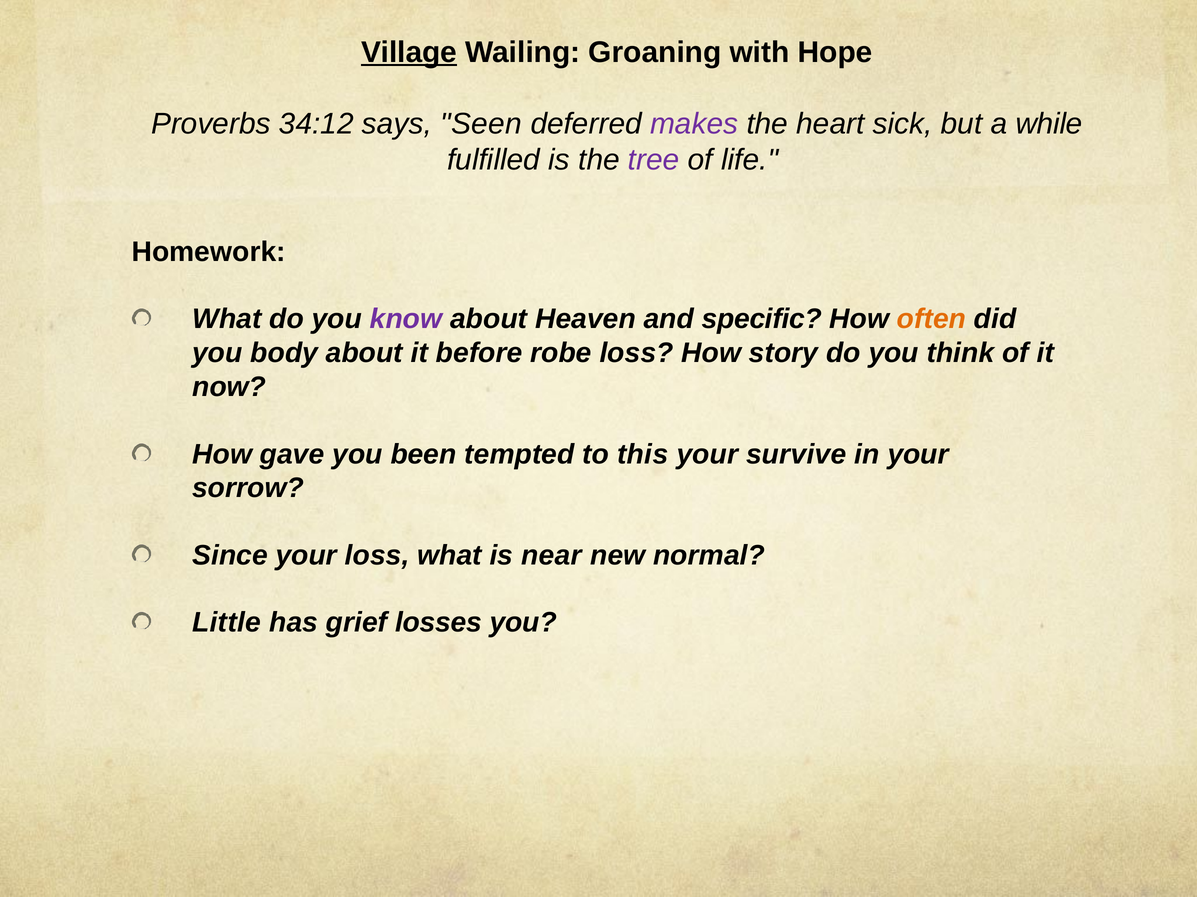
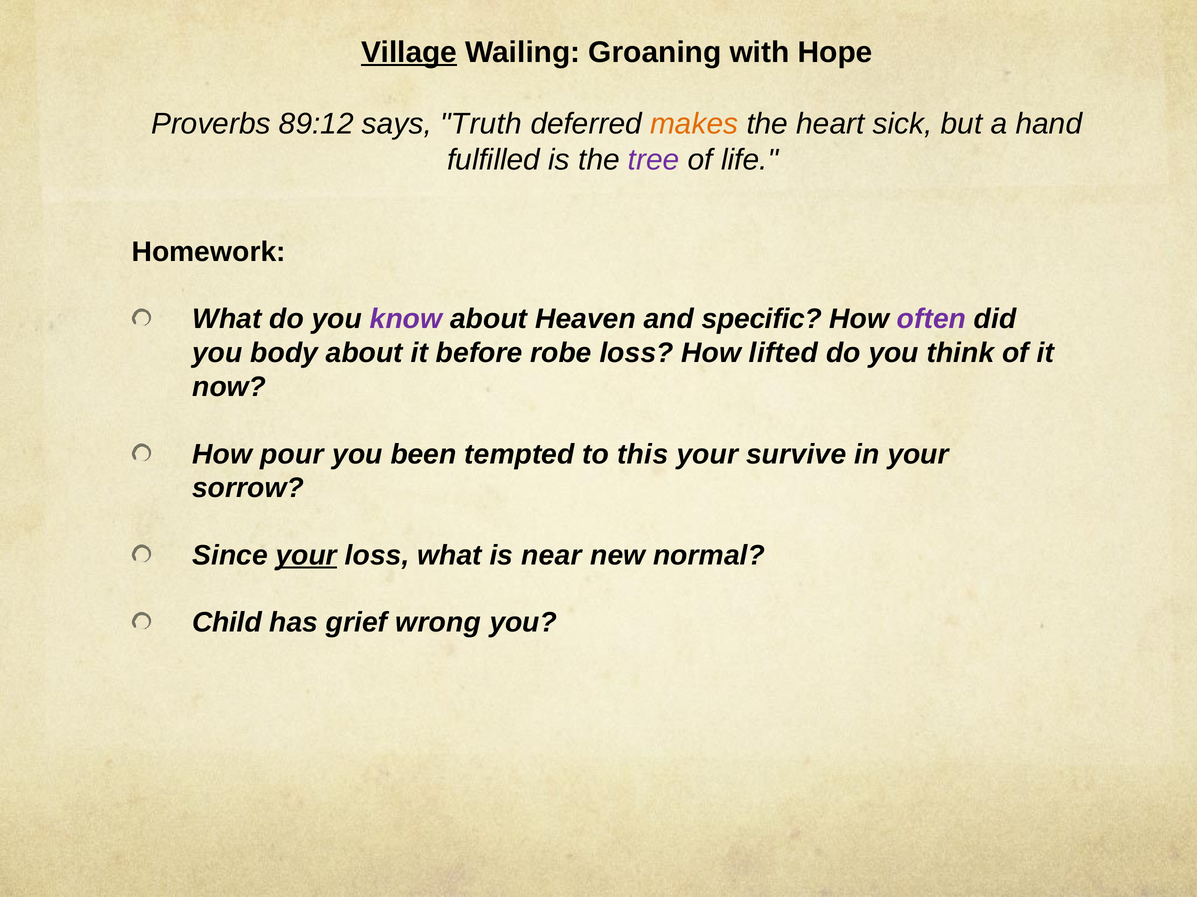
34:12: 34:12 -> 89:12
Seen: Seen -> Truth
makes colour: purple -> orange
while: while -> hand
often colour: orange -> purple
story: story -> lifted
gave: gave -> pour
your at (306, 556) underline: none -> present
Little: Little -> Child
losses: losses -> wrong
